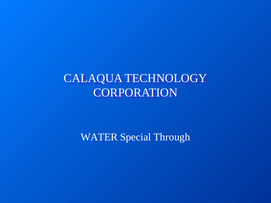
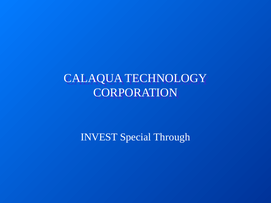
WATER: WATER -> INVEST
